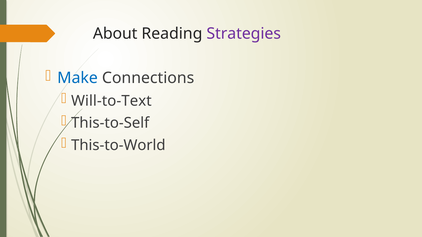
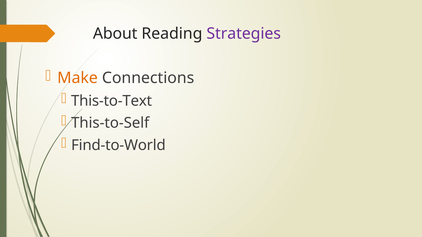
Make colour: blue -> orange
Will-to-Text: Will-to-Text -> This-to-Text
This-to-World: This-to-World -> Find-to-World
